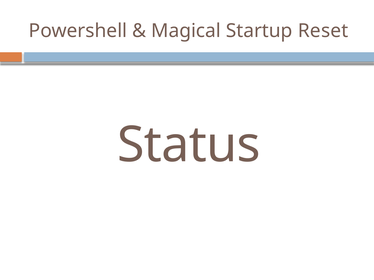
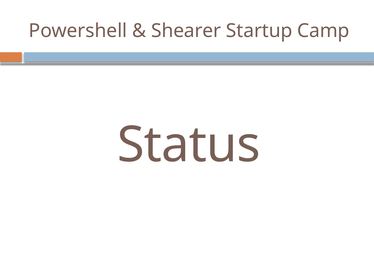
Magical: Magical -> Shearer
Reset: Reset -> Camp
